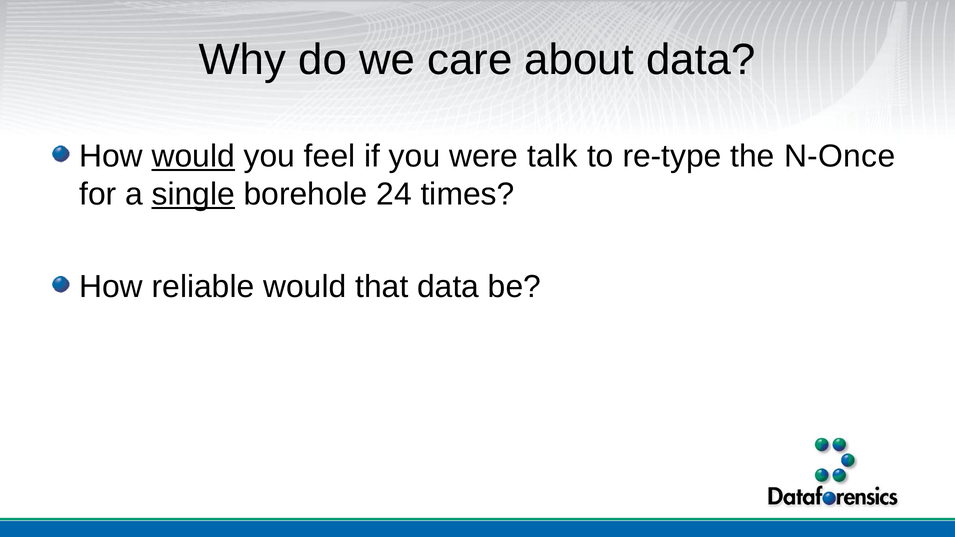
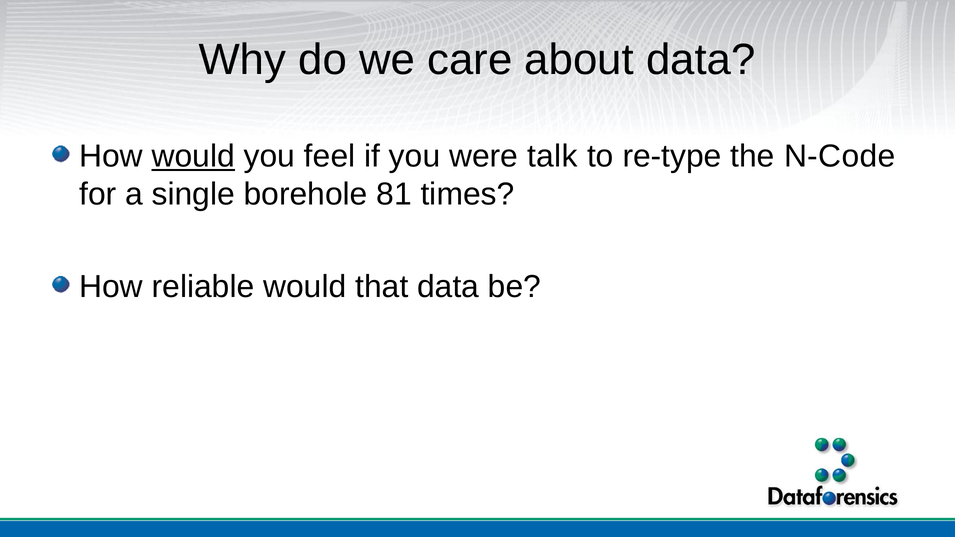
N-Once: N-Once -> N-Code
single underline: present -> none
24: 24 -> 81
